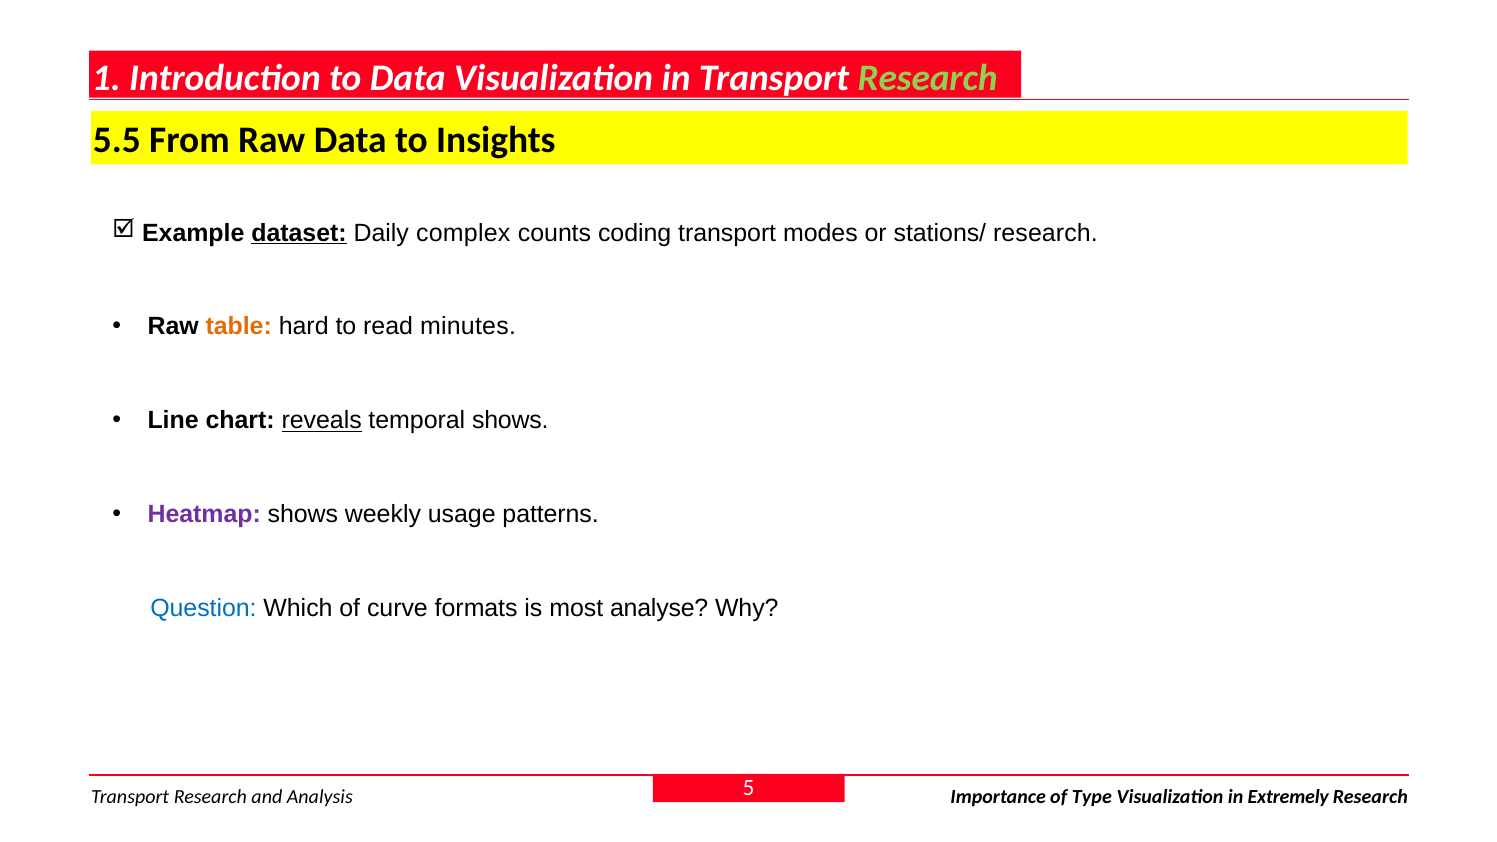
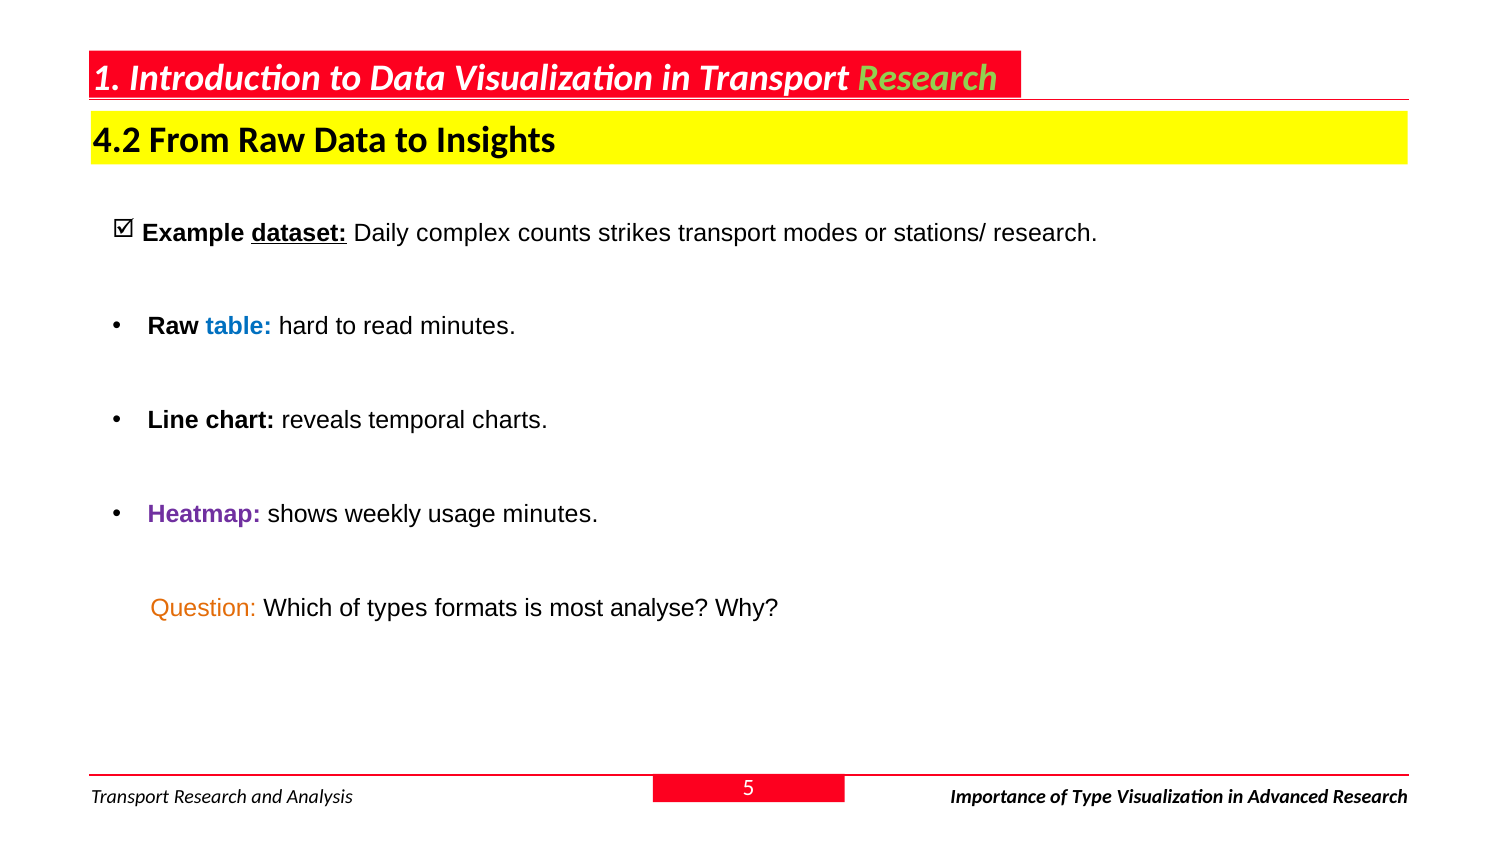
5.5: 5.5 -> 4.2
coding: coding -> strikes
table colour: orange -> blue
reveals underline: present -> none
temporal shows: shows -> charts
usage patterns: patterns -> minutes
Question colour: blue -> orange
curve: curve -> types
Extremely: Extremely -> Advanced
